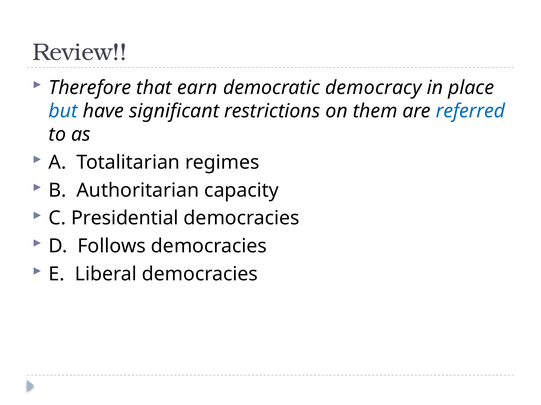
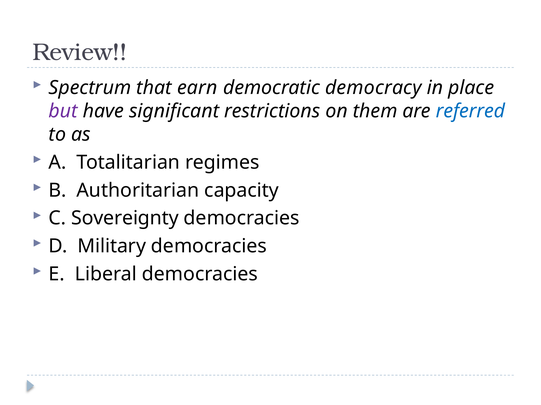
Therefore: Therefore -> Spectrum
but colour: blue -> purple
Presidential: Presidential -> Sovereignty
Follows: Follows -> Military
